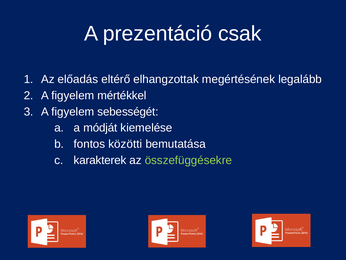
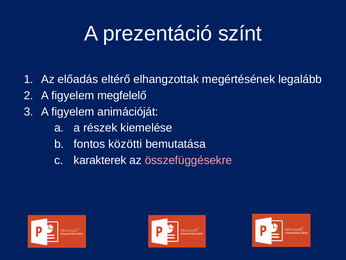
csak: csak -> színt
mértékkel: mértékkel -> megfelelő
sebességét: sebességét -> animációját
módját: módját -> részek
összefüggésekre colour: light green -> pink
